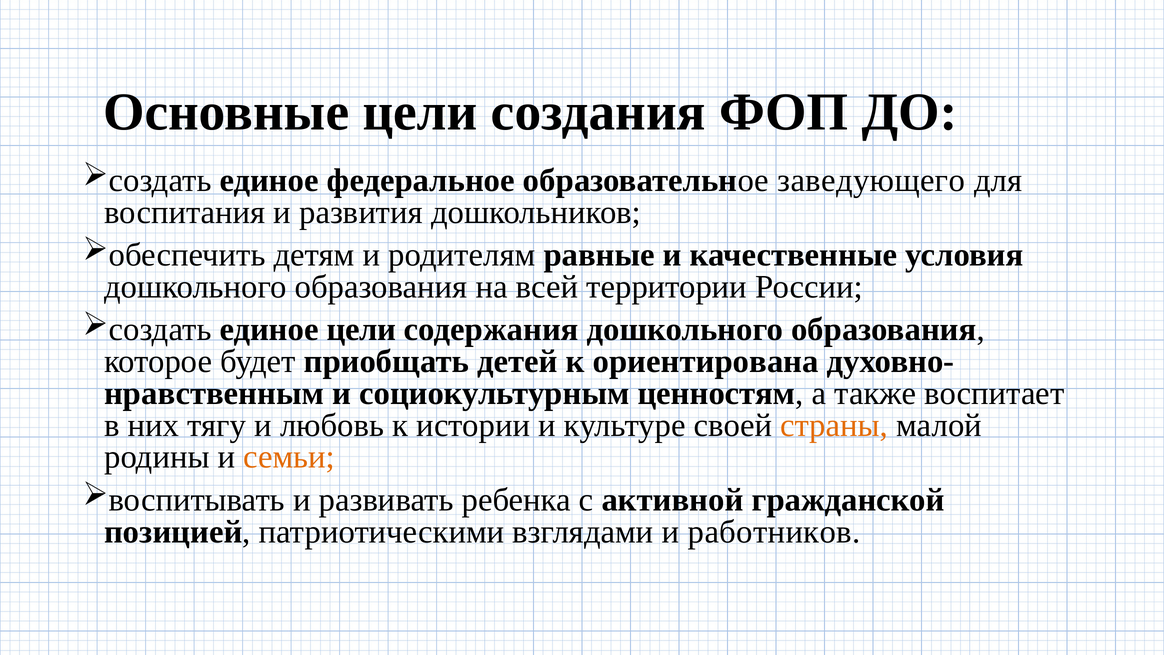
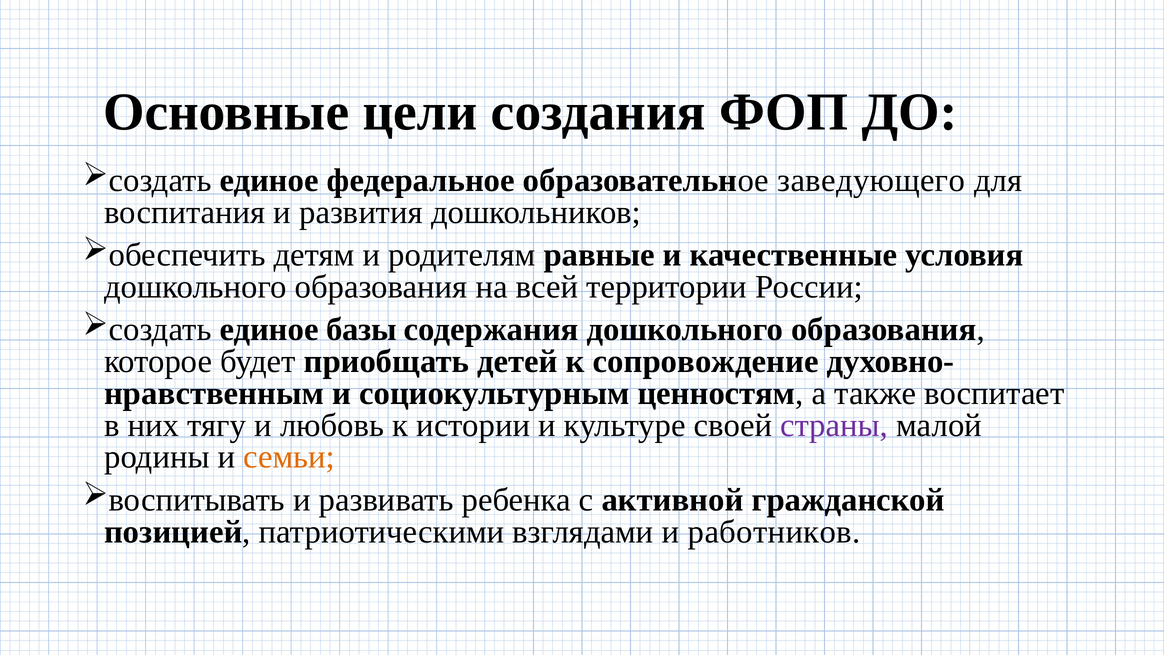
единое цели: цели -> базы
ориентирована: ориентирована -> сопровождение
страны colour: orange -> purple
